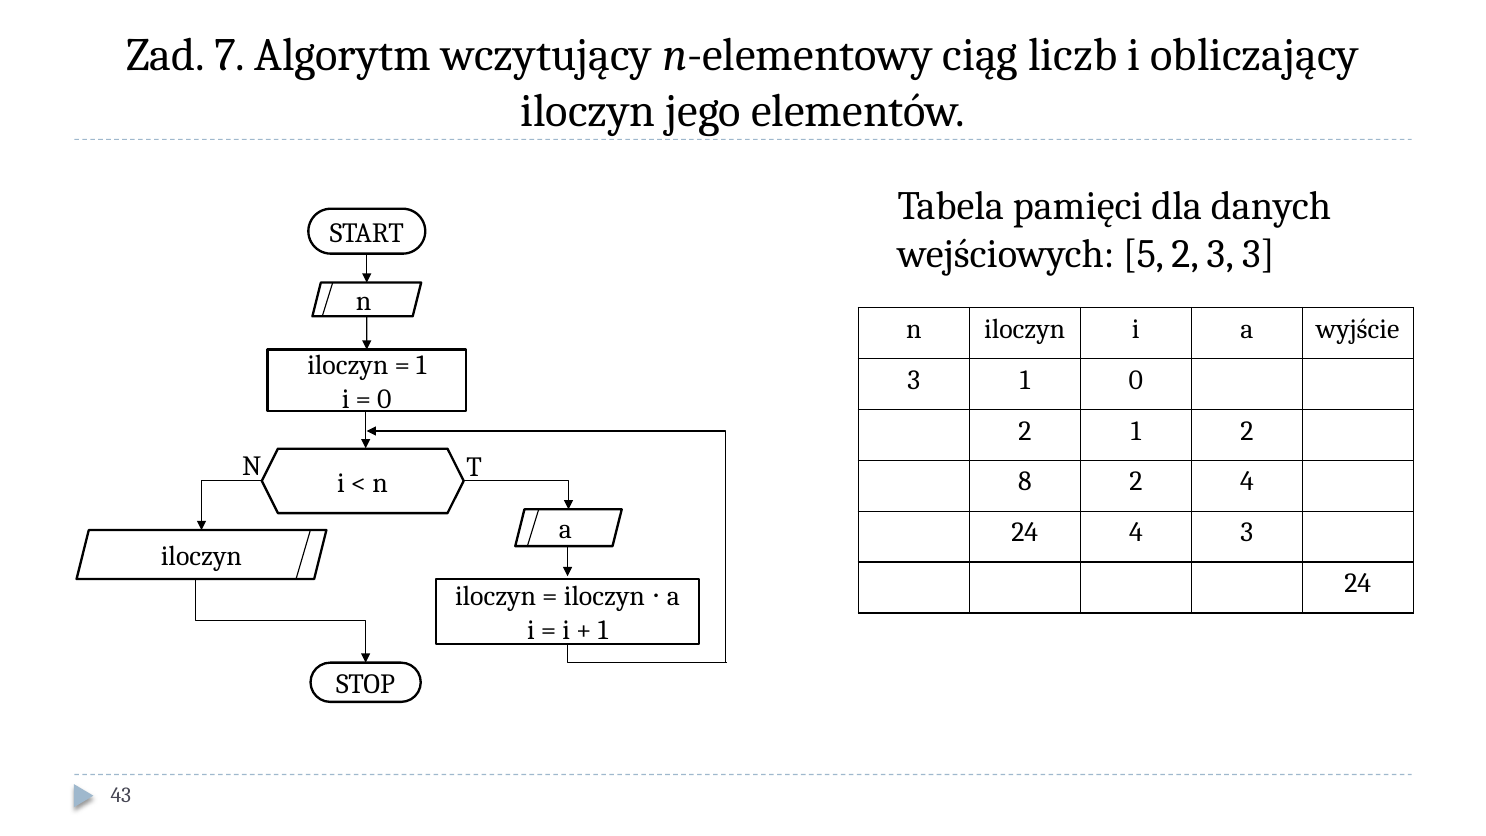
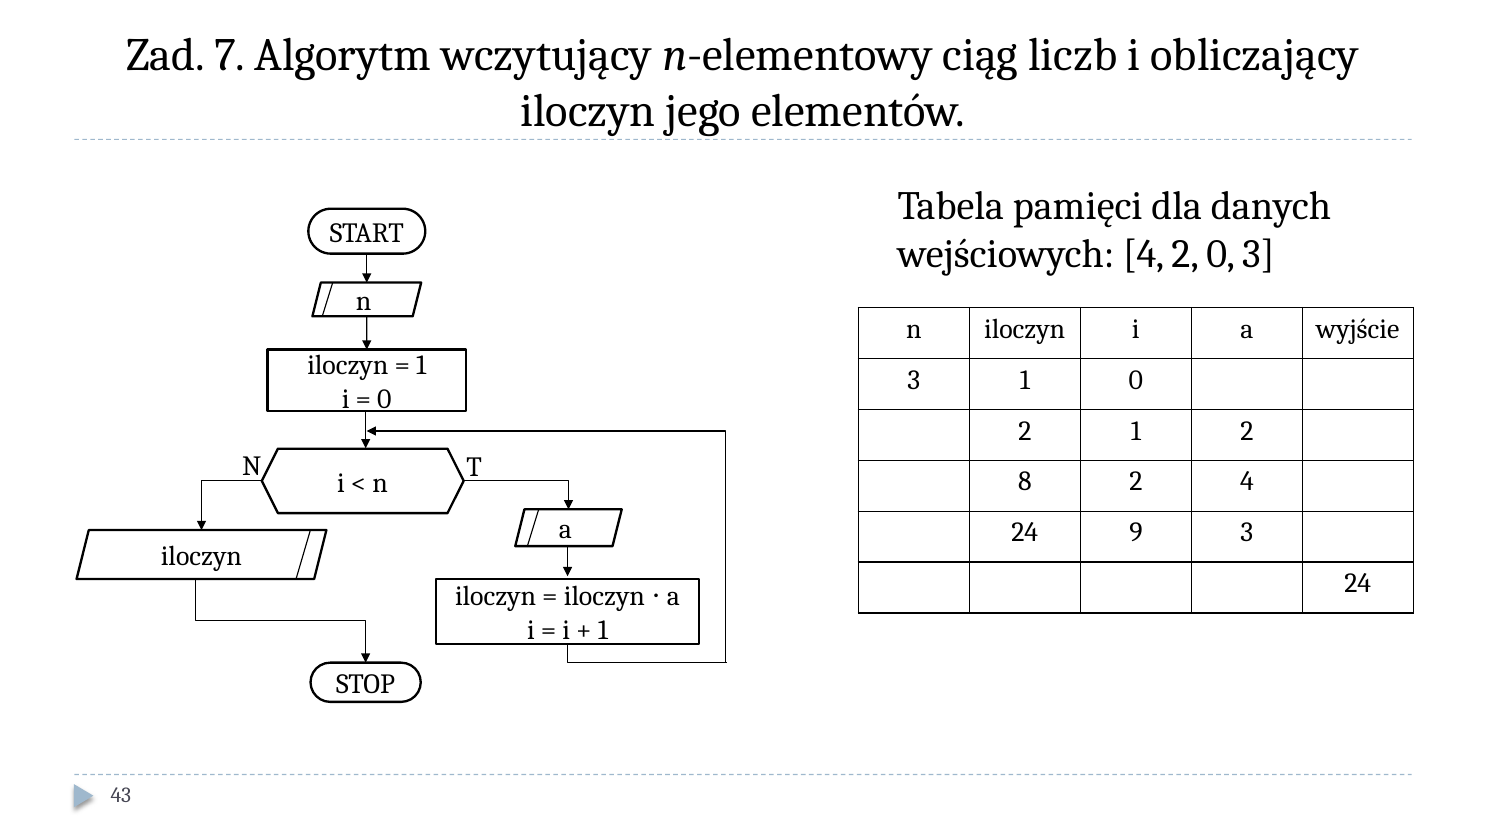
wejściowych 5: 5 -> 4
2 3: 3 -> 0
24 4: 4 -> 9
